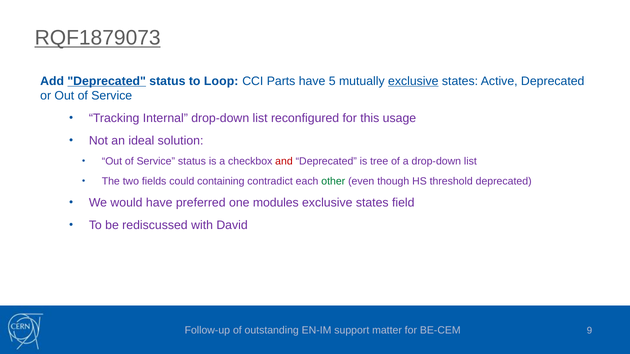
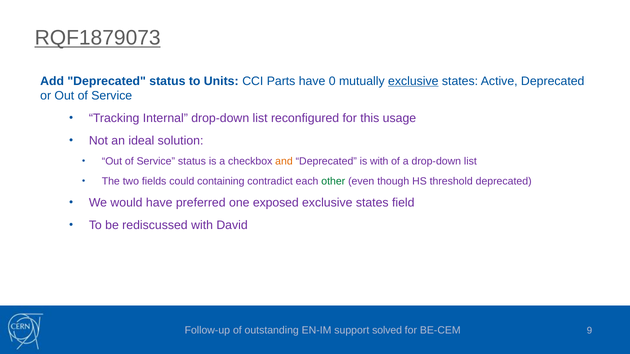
Deprecated at (107, 81) underline: present -> none
Loop: Loop -> Units
5: 5 -> 0
and colour: red -> orange
is tree: tree -> with
modules: modules -> exposed
matter: matter -> solved
